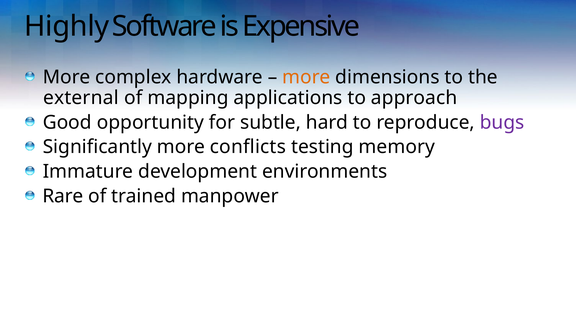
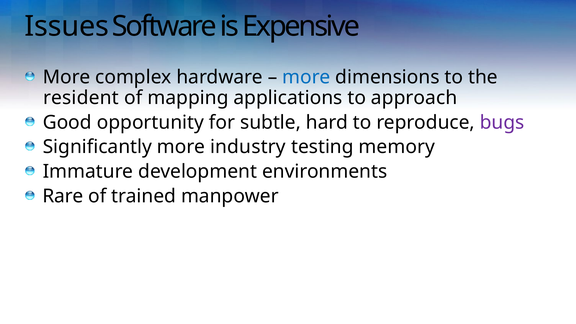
Highly: Highly -> Issues
more at (306, 77) colour: orange -> blue
external: external -> resident
conflicts: conflicts -> industry
